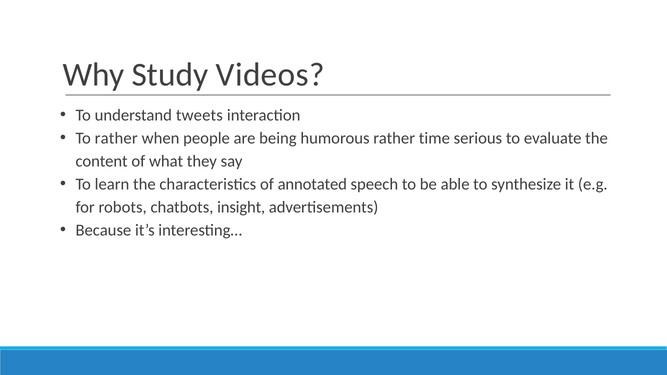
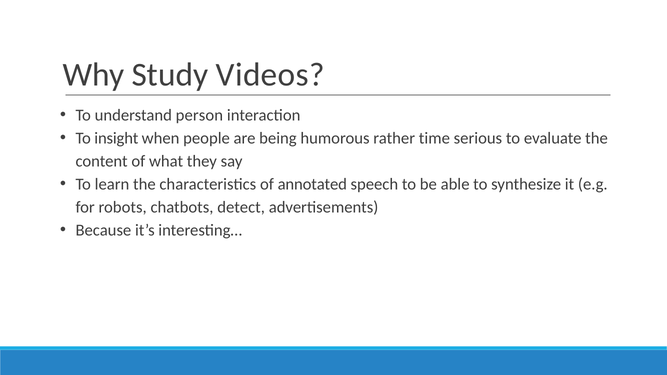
tweets: tweets -> person
To rather: rather -> insight
insight: insight -> detect
